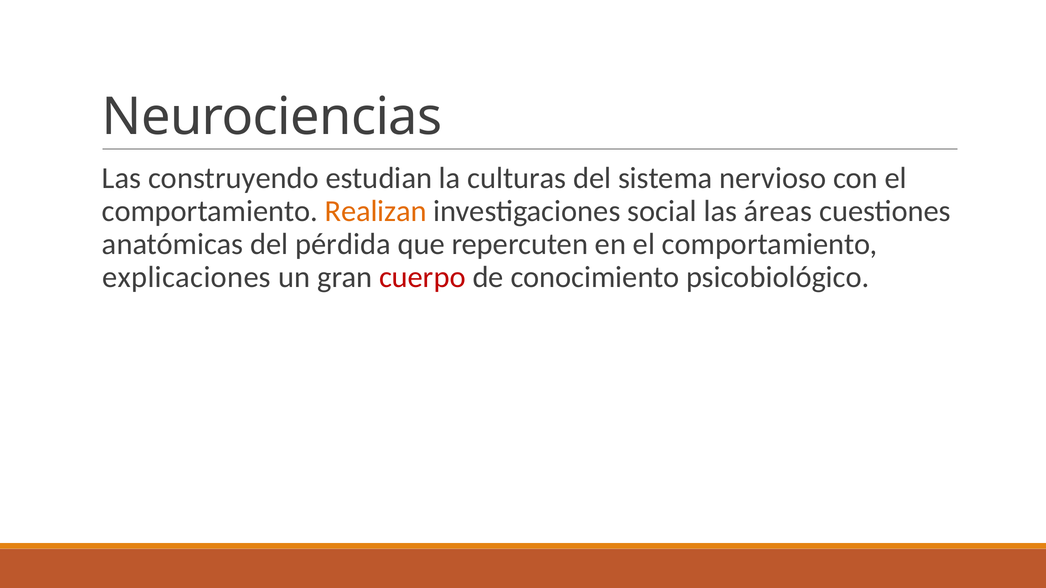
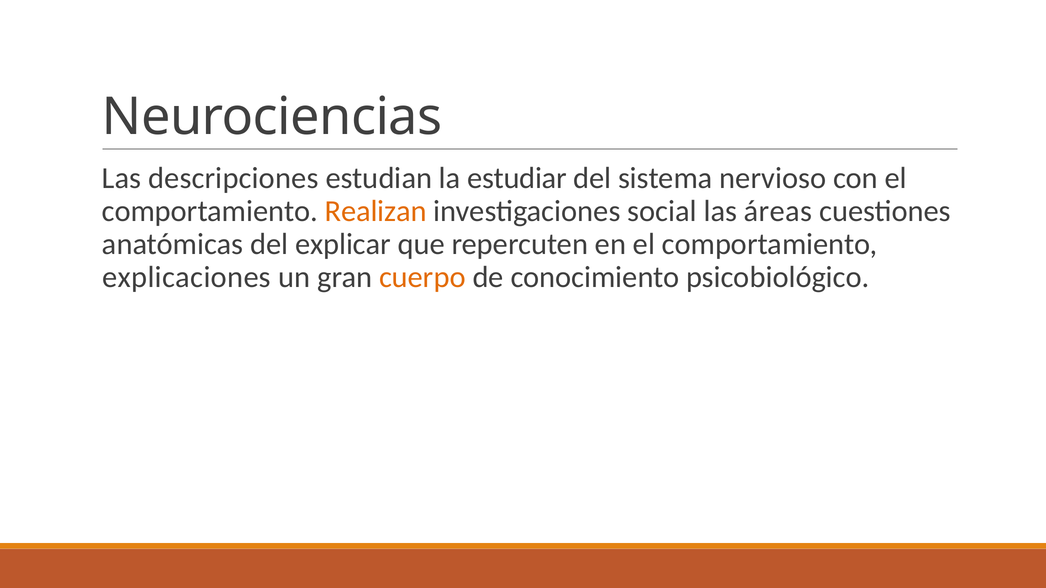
construyendo: construyendo -> descripciones
culturas: culturas -> estudiar
pérdida: pérdida -> explicar
cuerpo colour: red -> orange
